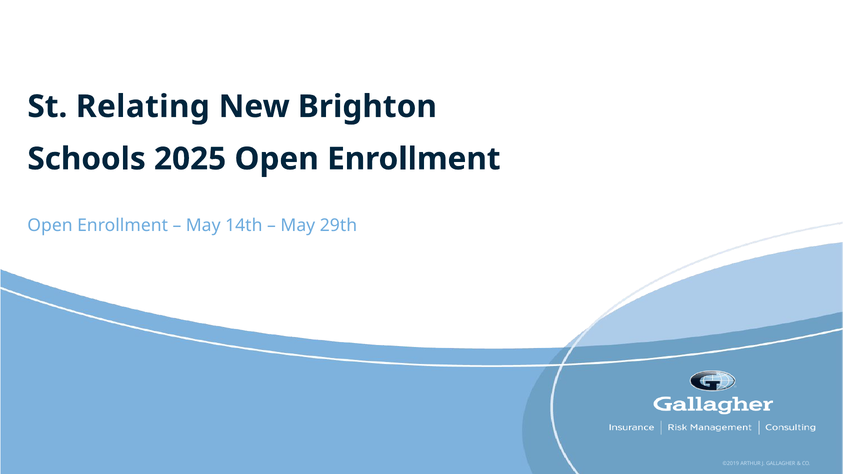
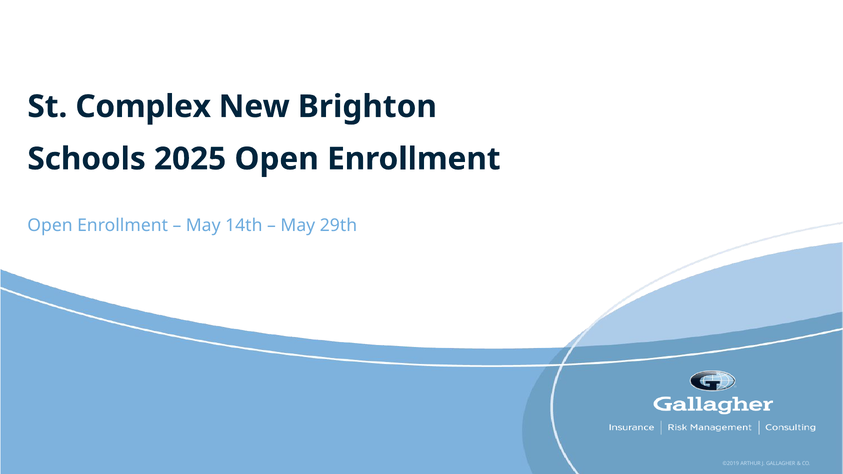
Relating: Relating -> Complex
